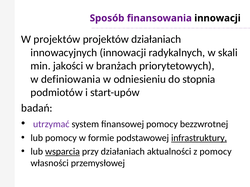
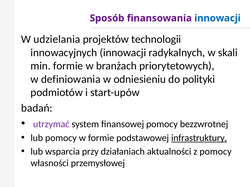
innowacji at (217, 18) colour: black -> blue
W projektów: projektów -> udzielania
projektów działaniach: działaniach -> technologii
min jakości: jakości -> formie
stopnia: stopnia -> polityki
wsparcia underline: present -> none
